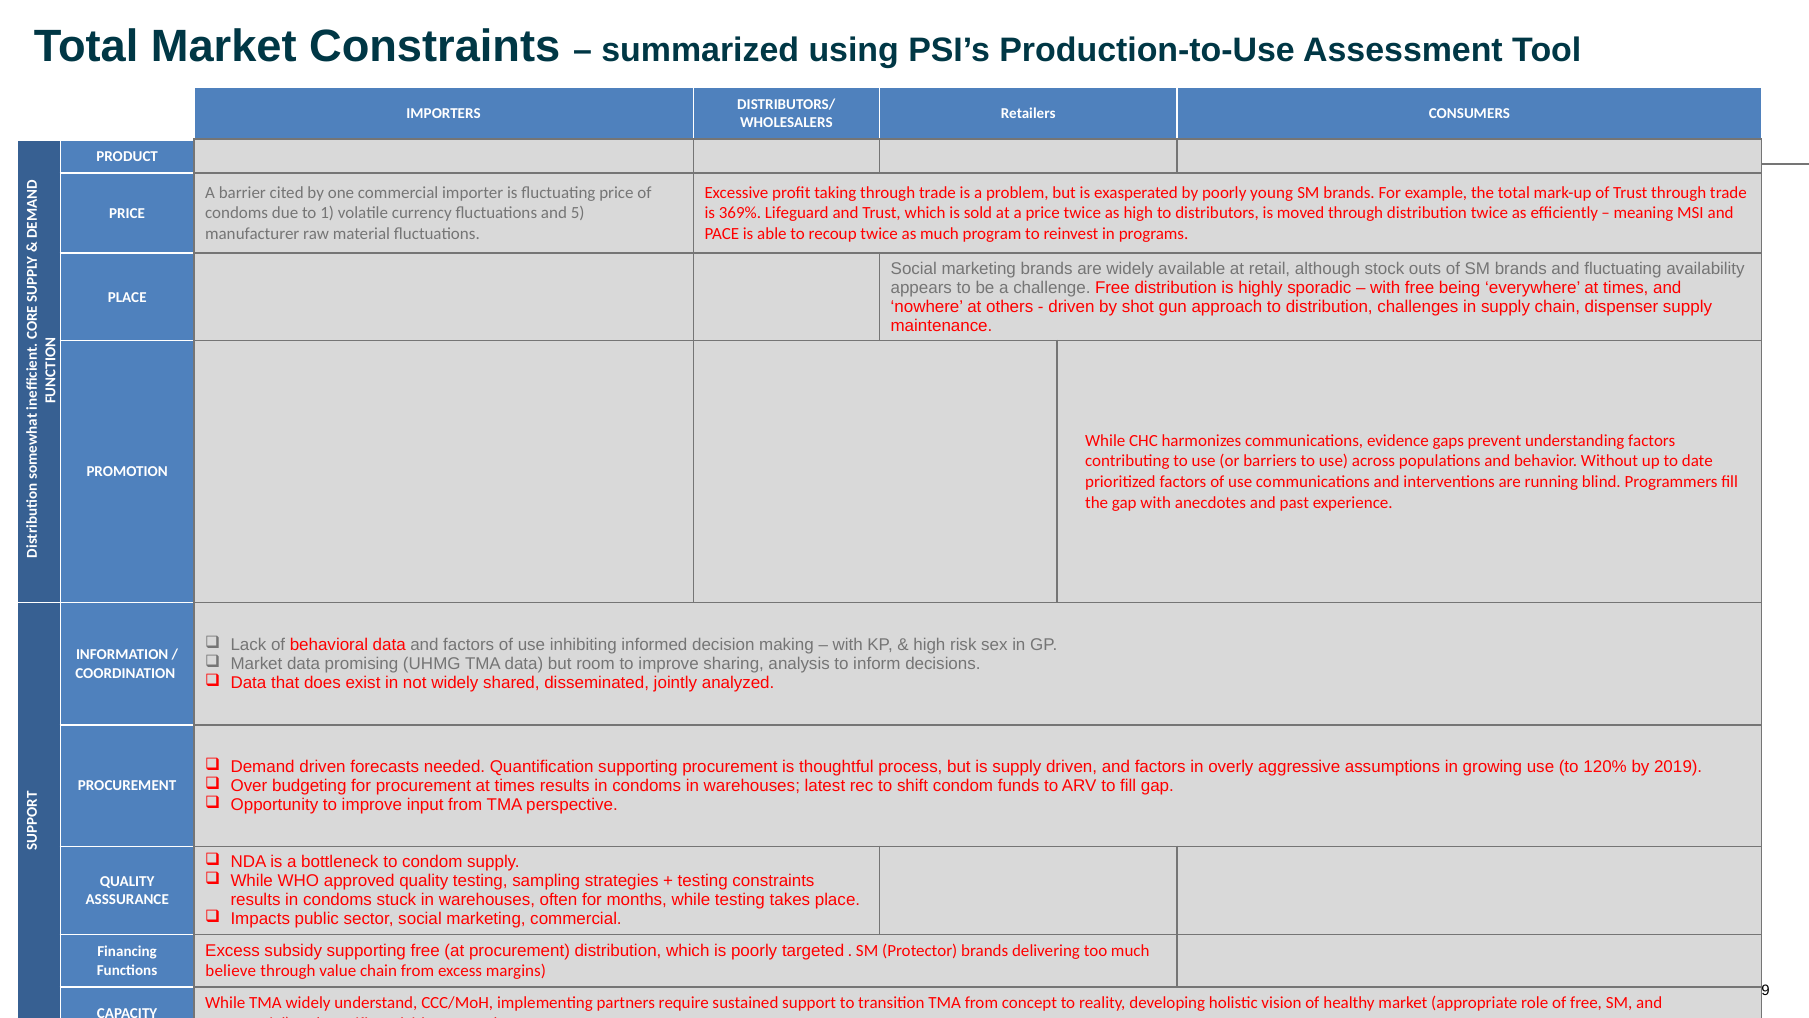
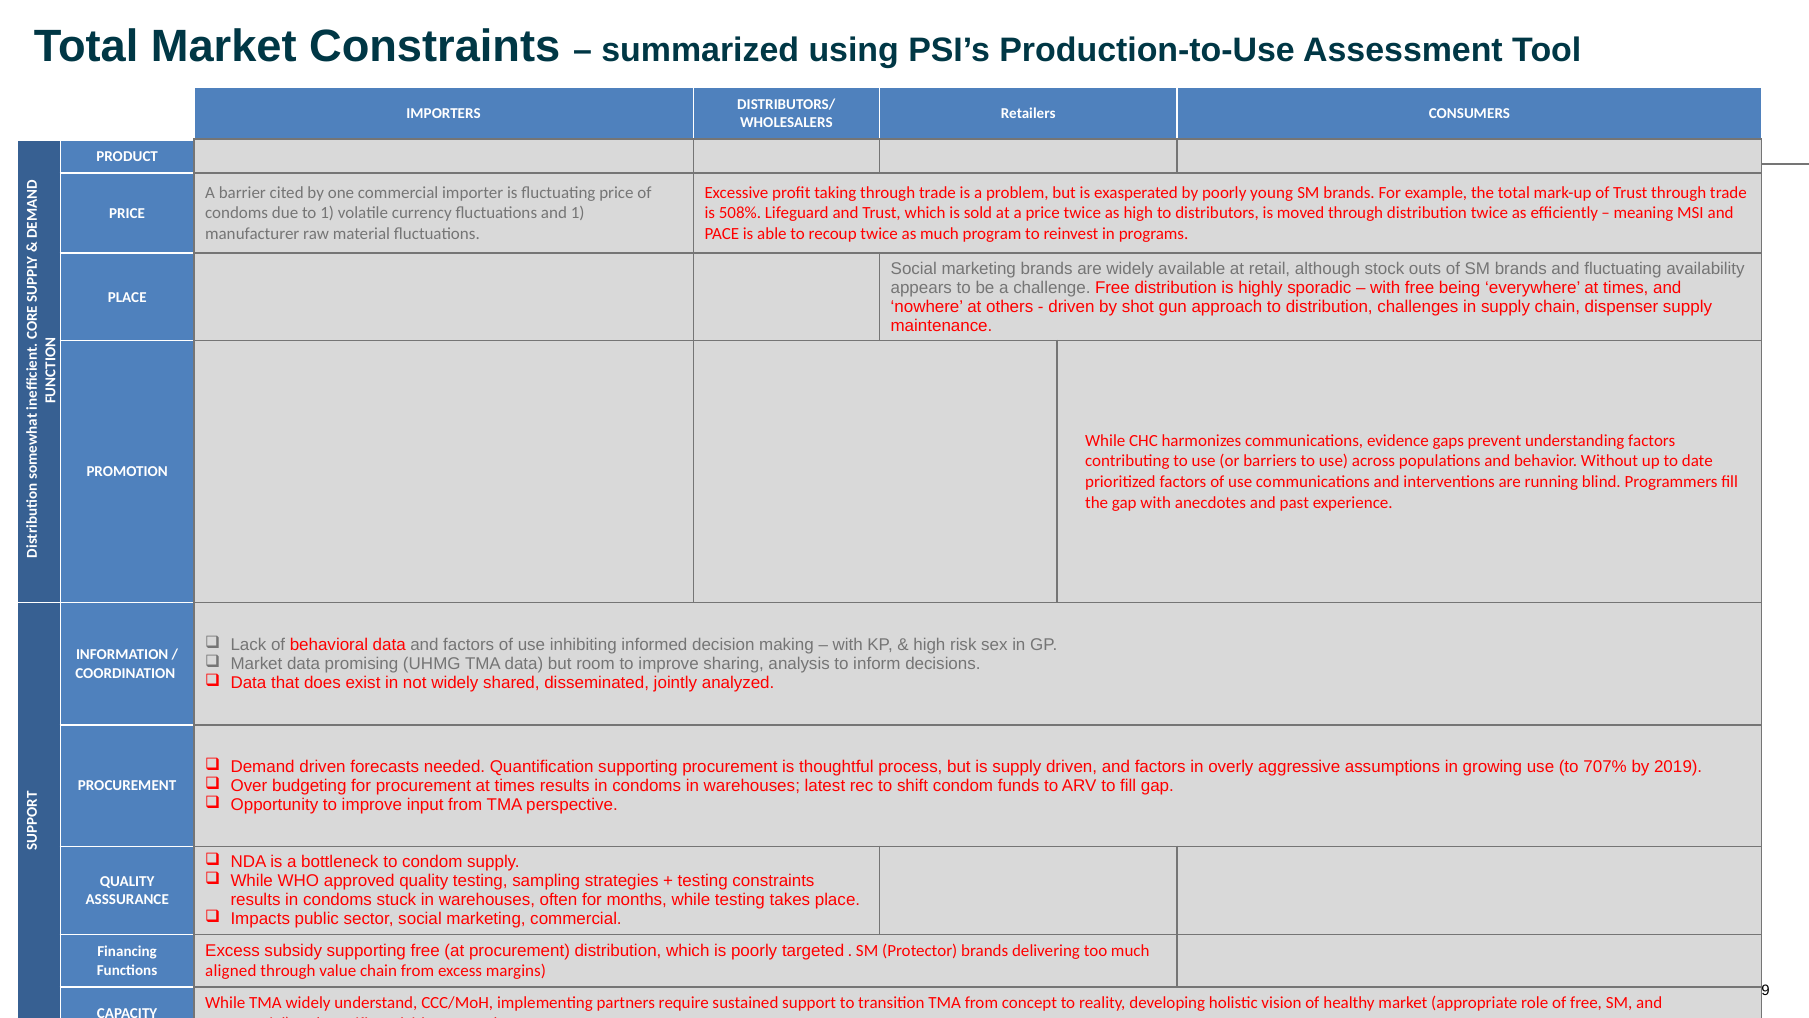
and 5: 5 -> 1
369%: 369% -> 508%
120%: 120% -> 707%
believe: believe -> aligned
